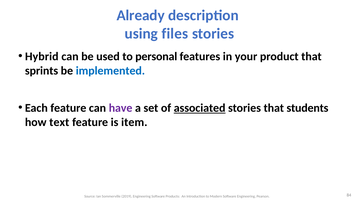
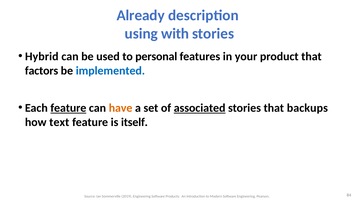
files: files -> with
sprints: sprints -> factors
feature at (68, 108) underline: none -> present
have colour: purple -> orange
students: students -> backups
item: item -> itself
